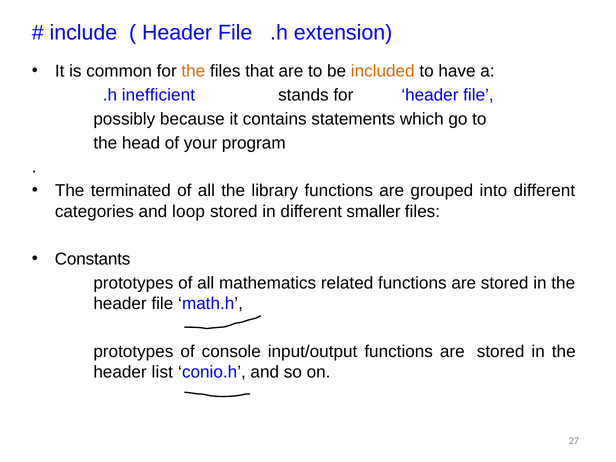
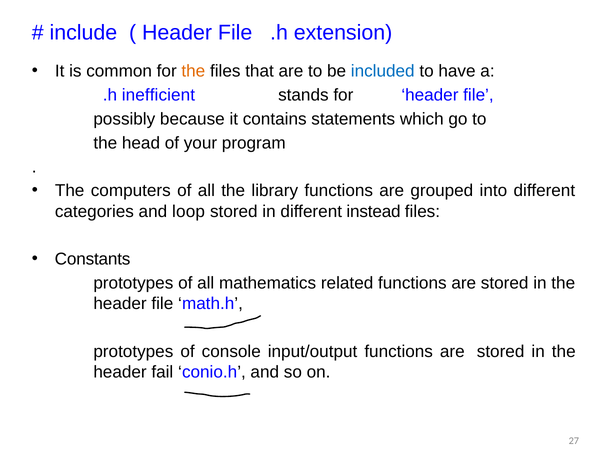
included colour: orange -> blue
terminated: terminated -> computers
smaller: smaller -> instead
list: list -> fail
